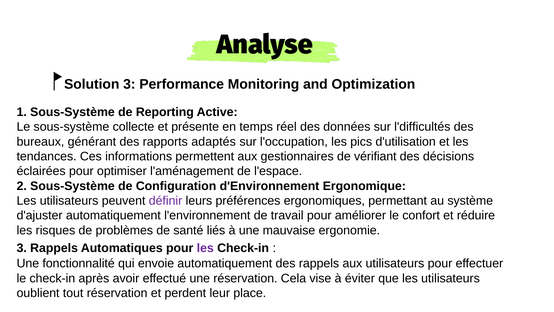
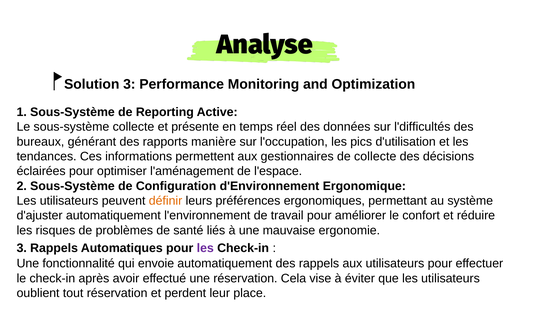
adaptés: adaptés -> manière
de vérifiant: vérifiant -> collecte
définir colour: purple -> orange
